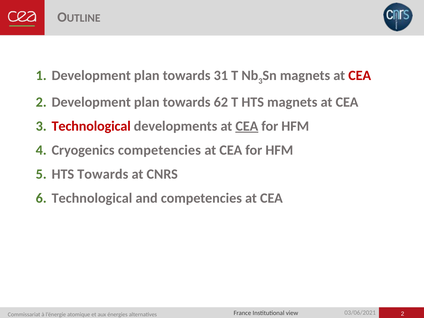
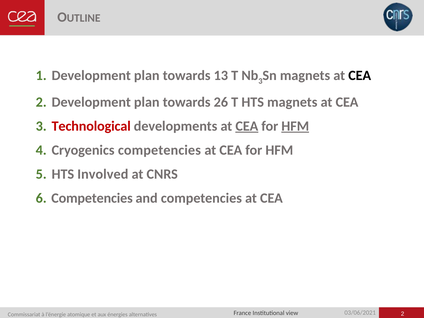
31: 31 -> 13
CEA at (360, 76) colour: red -> black
62: 62 -> 26
HFM at (295, 126) underline: none -> present
HTS Towards: Towards -> Involved
Technological at (92, 198): Technological -> Competencies
